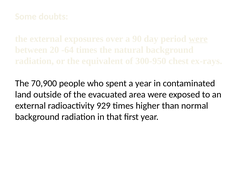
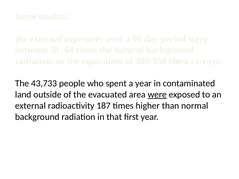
70,900: 70,900 -> 43,733
were at (157, 95) underline: none -> present
929: 929 -> 187
